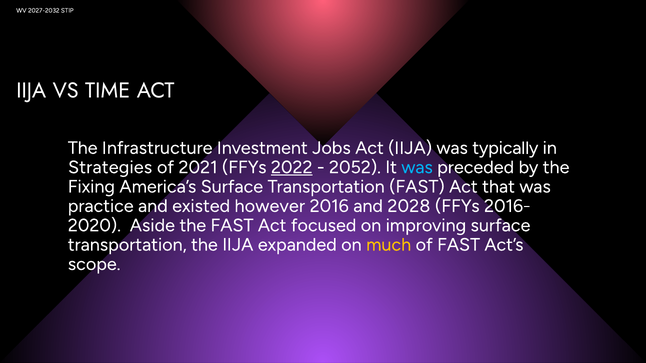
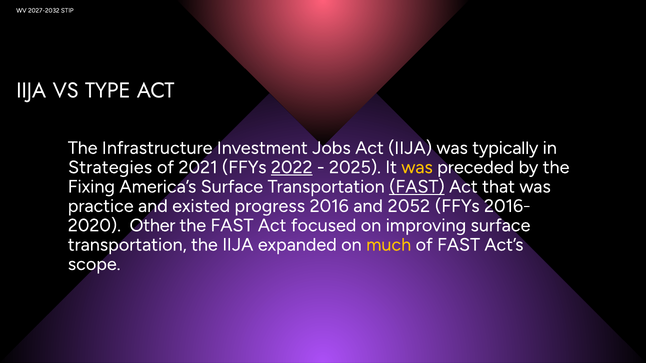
TIME: TIME -> TYPE
2052: 2052 -> 2025
was at (417, 167) colour: light blue -> yellow
FAST at (417, 187) underline: none -> present
however: however -> progress
2028: 2028 -> 2052
Aside: Aside -> Other
